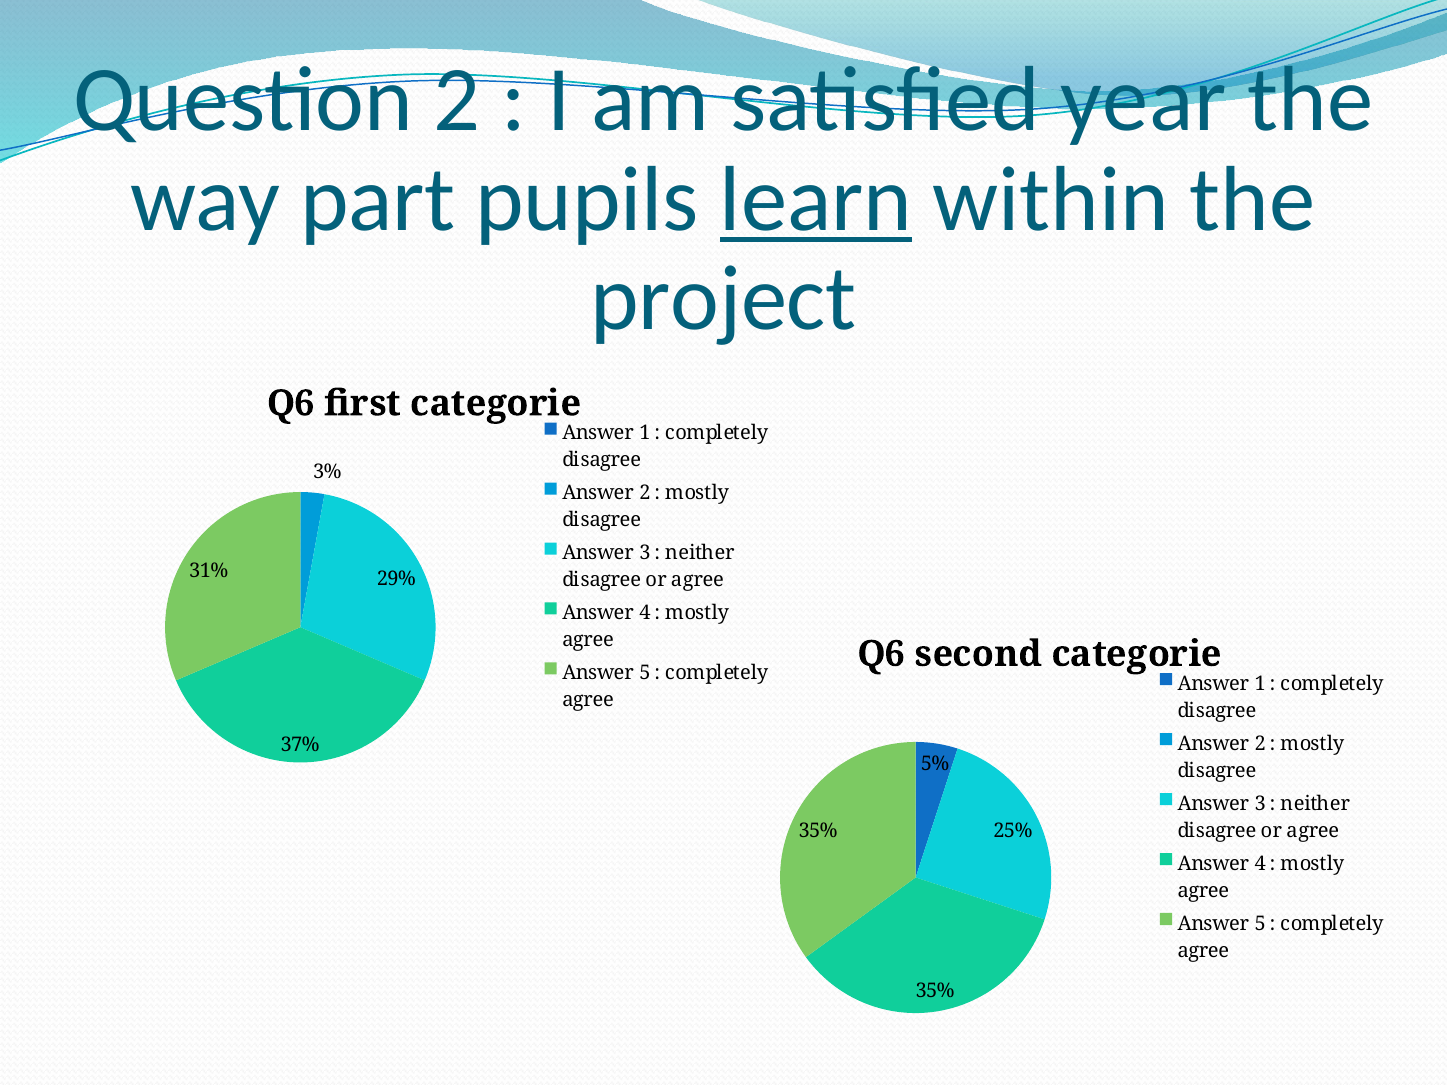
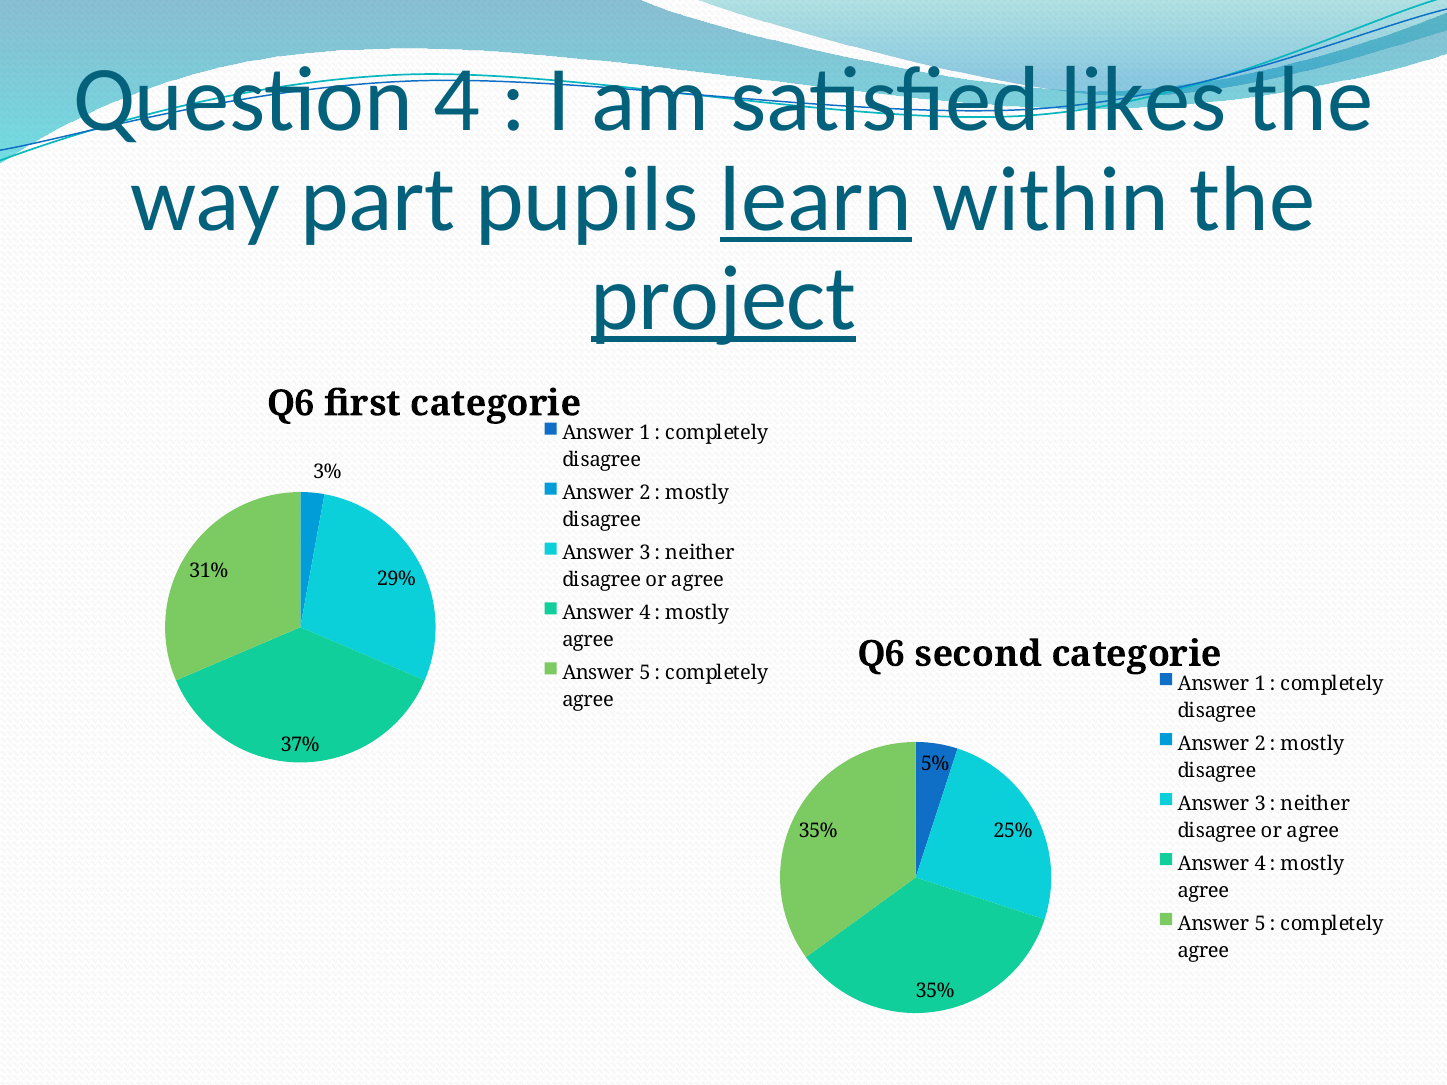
Question 2: 2 -> 4
year: year -> likes
project underline: none -> present
